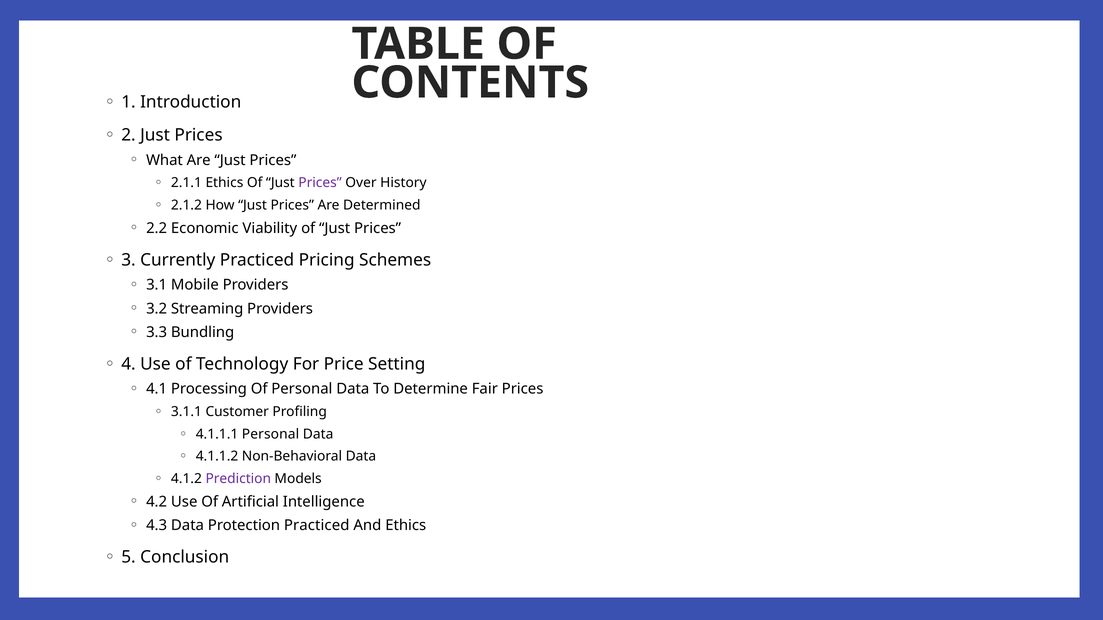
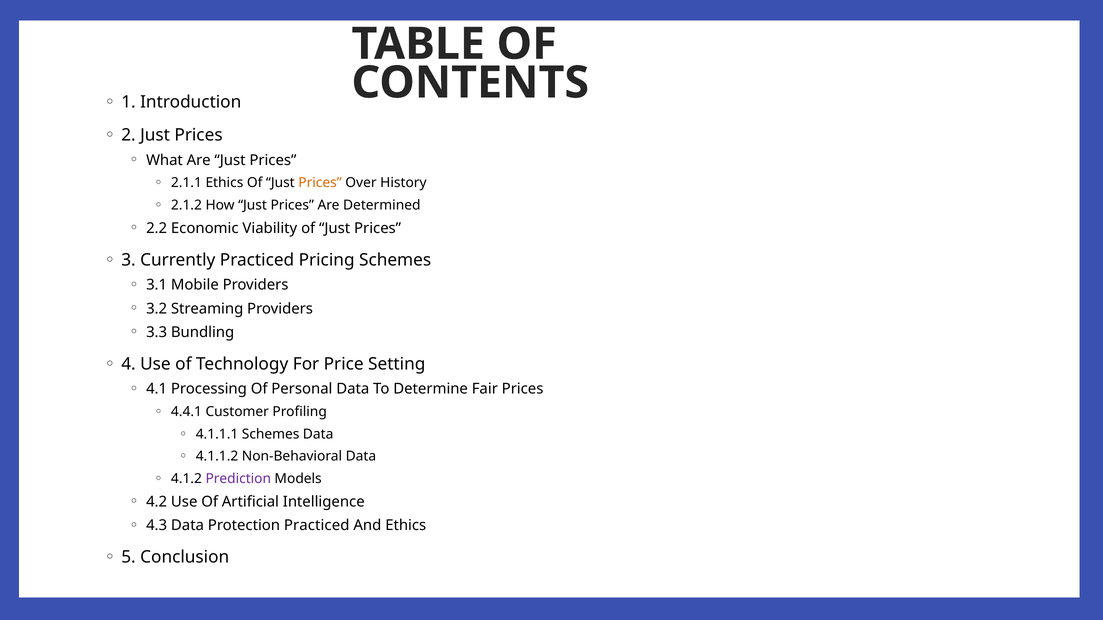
Prices at (320, 183) colour: purple -> orange
3.1.1: 3.1.1 -> 4.4.1
4.1.1.1 Personal: Personal -> Schemes
